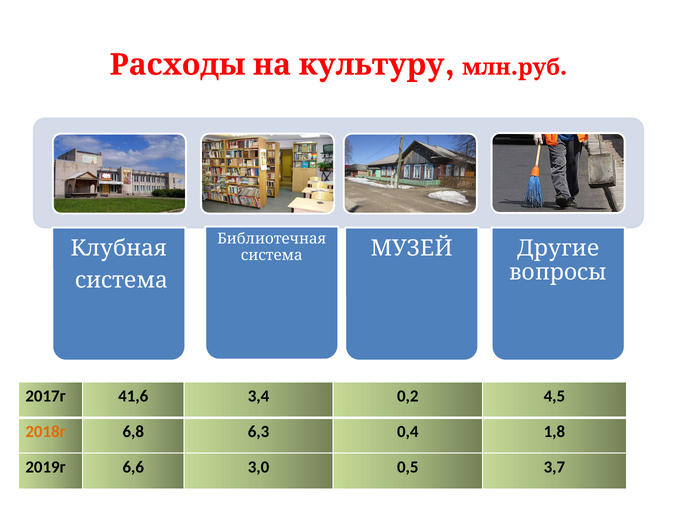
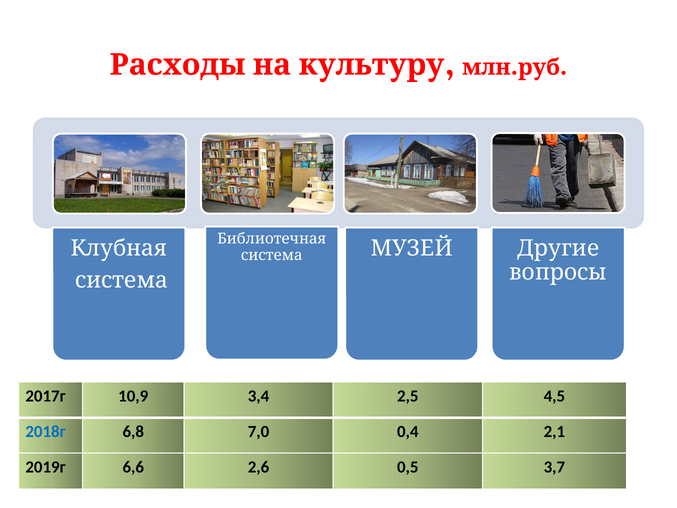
41,6: 41,6 -> 10,9
0,2: 0,2 -> 2,5
2018г colour: orange -> blue
6,3: 6,3 -> 7,0
1,8: 1,8 -> 2,1
3,0: 3,0 -> 2,6
